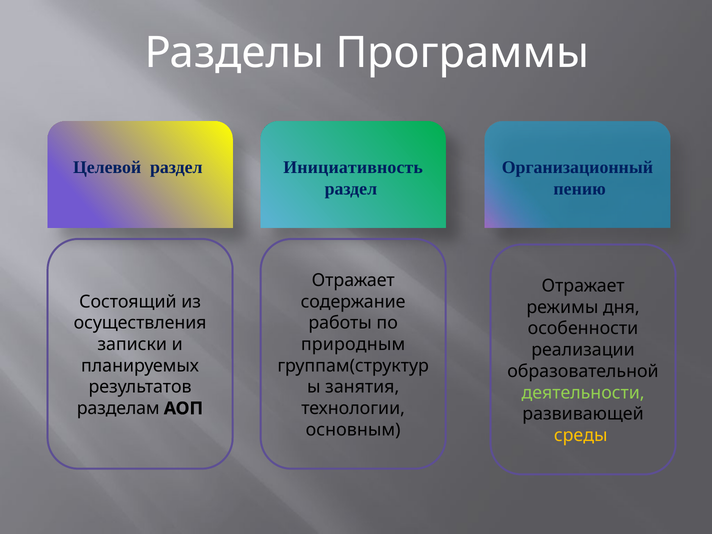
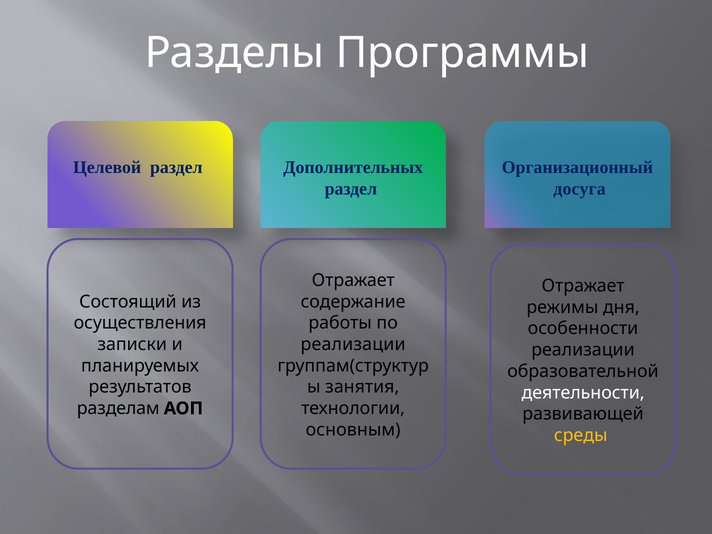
Инициативность: Инициативность -> Дополнительных
пению: пению -> досуга
природным at (353, 344): природным -> реализации
деятельности colour: light green -> white
